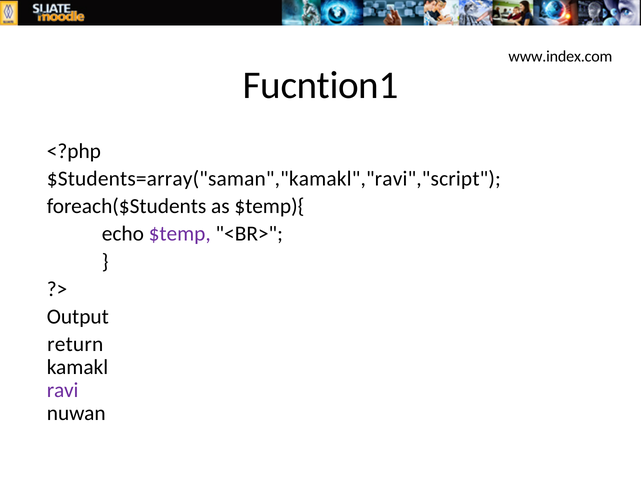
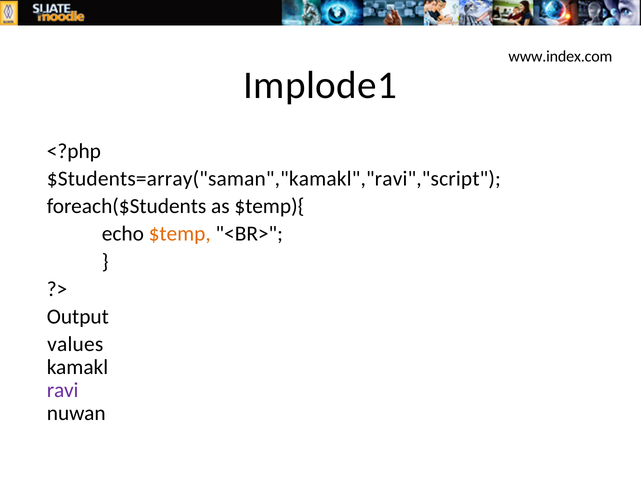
Fucntion1: Fucntion1 -> Implode1
$temp colour: purple -> orange
return: return -> values
